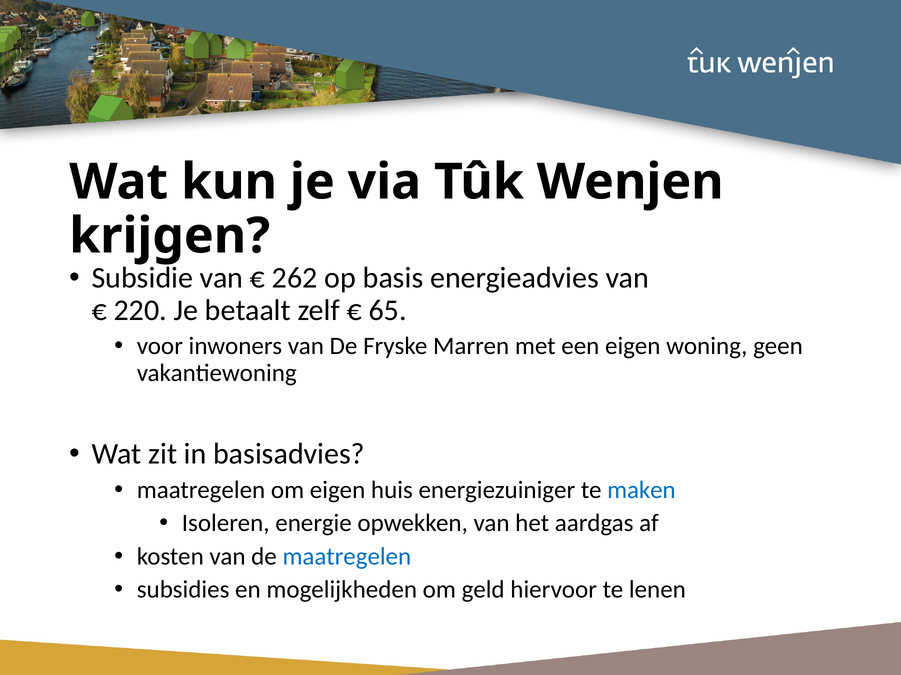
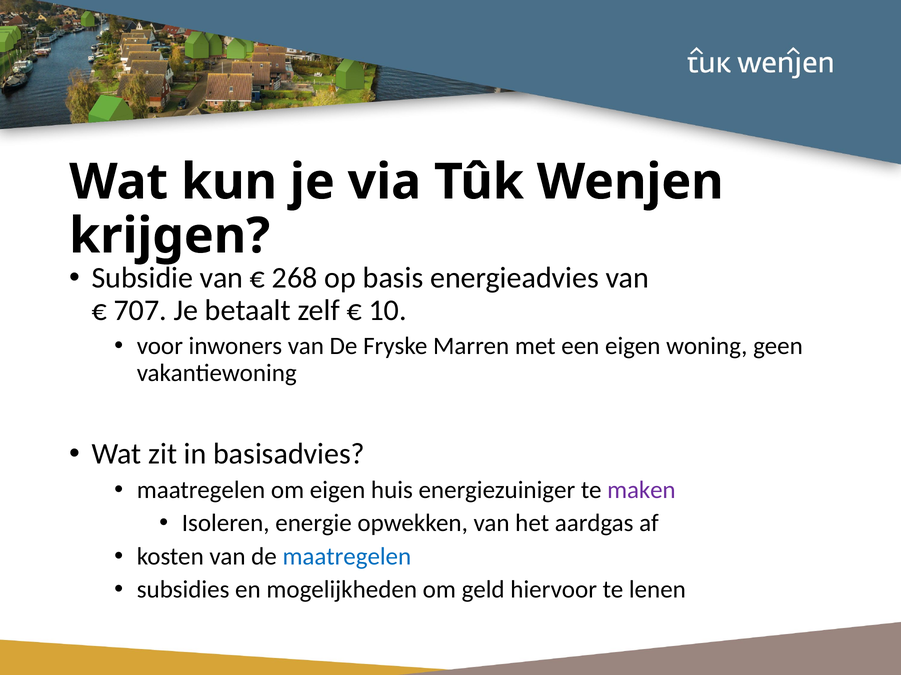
262: 262 -> 268
220: 220 -> 707
65: 65 -> 10
maken colour: blue -> purple
